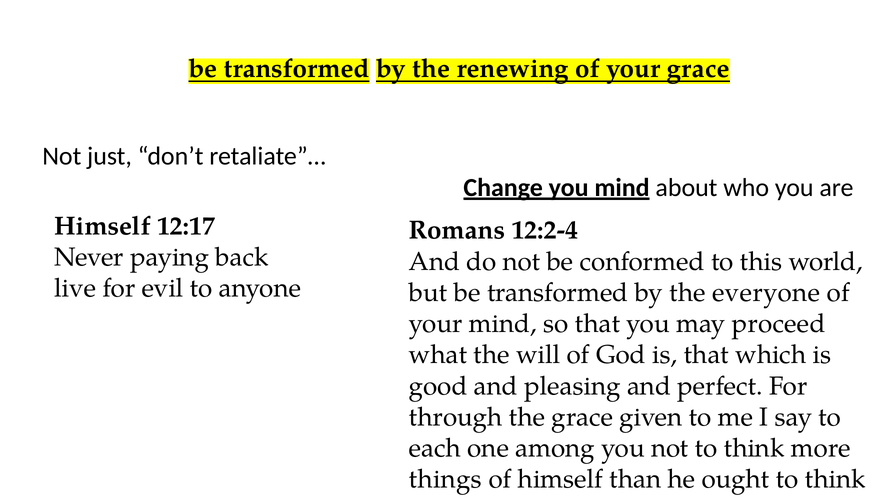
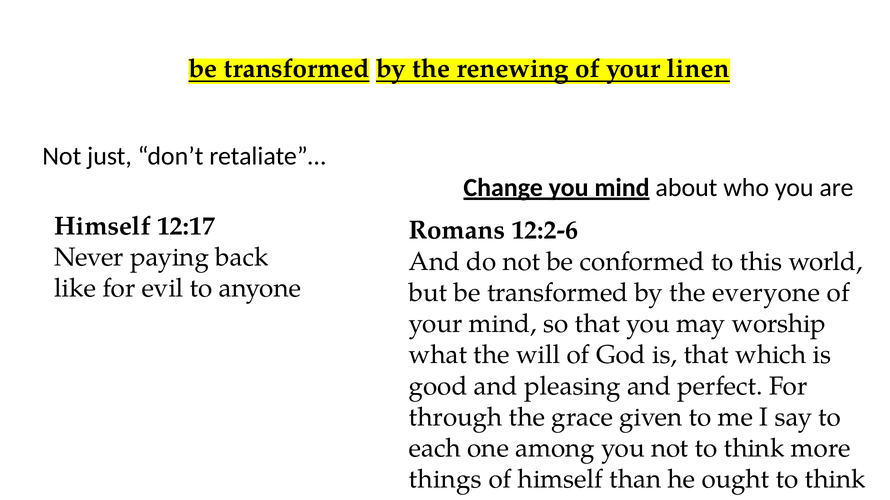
your grace: grace -> linen
12:2-4: 12:2-4 -> 12:2-6
live: live -> like
proceed: proceed -> worship
